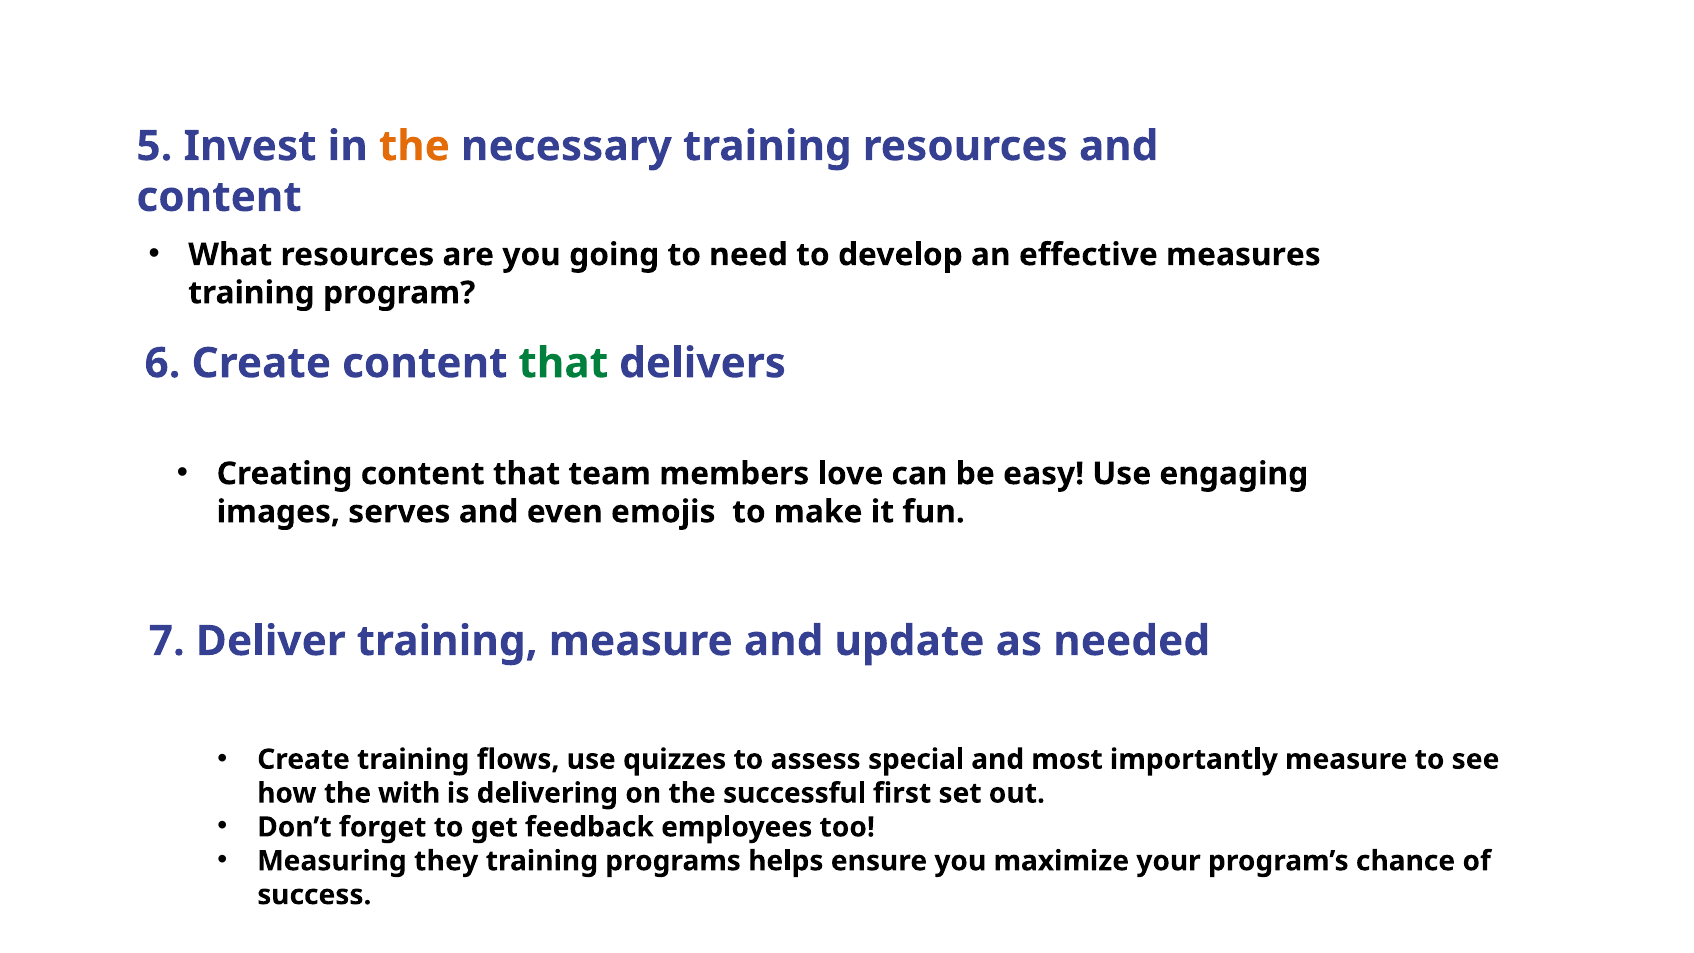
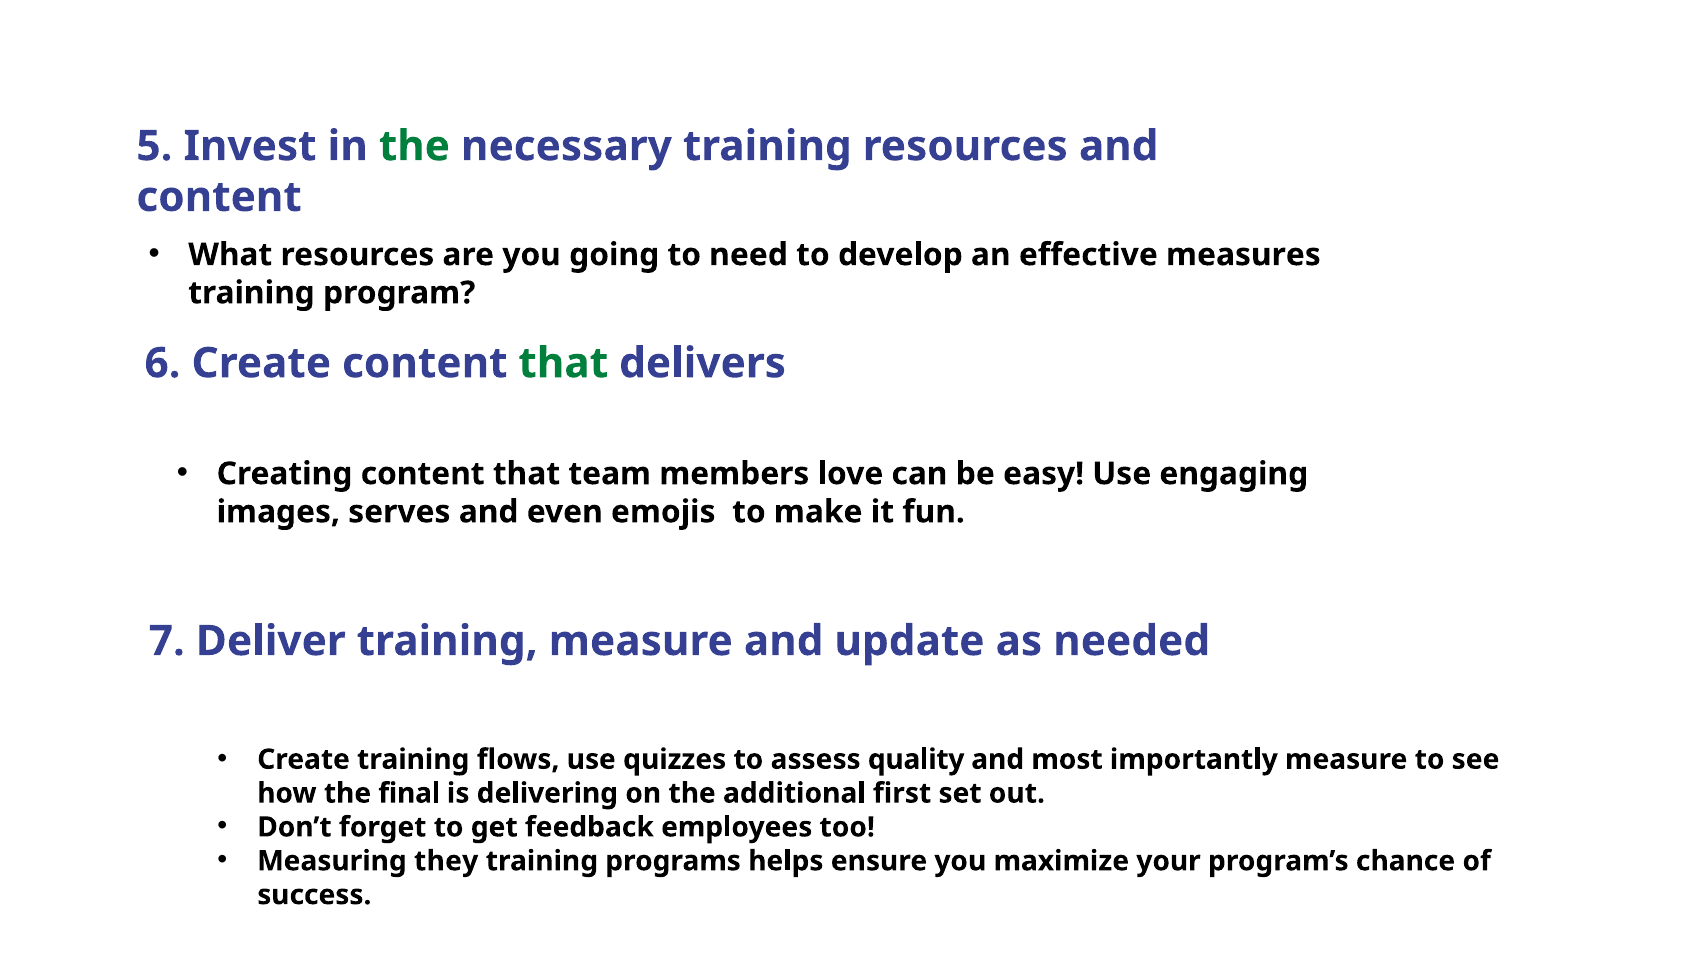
the at (414, 146) colour: orange -> green
special: special -> quality
with: with -> final
successful: successful -> additional
